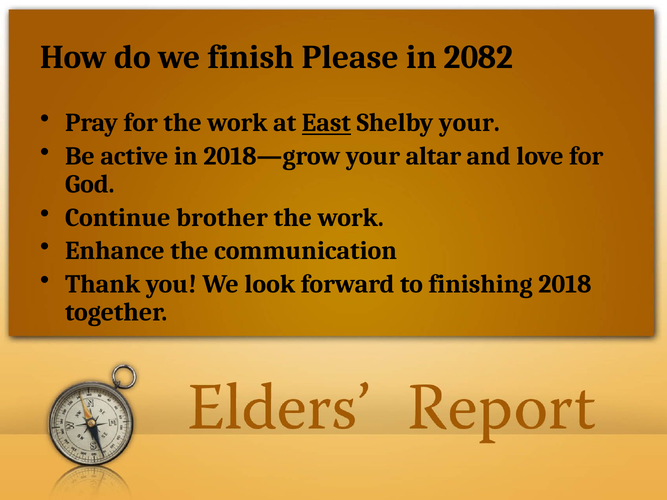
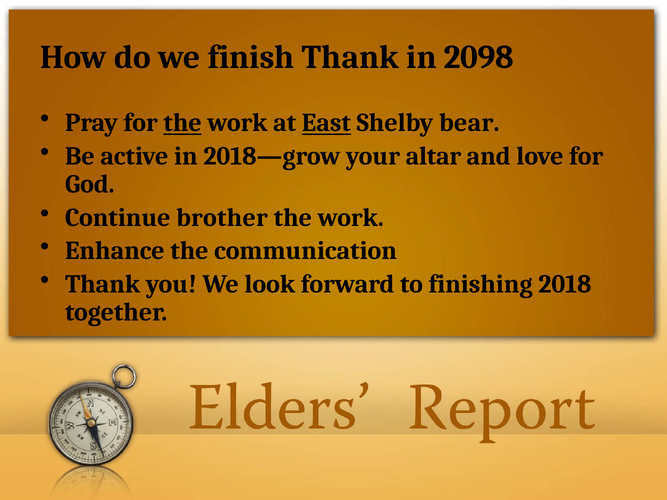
finish Please: Please -> Thank
2082: 2082 -> 2098
the at (183, 123) underline: none -> present
Shelby your: your -> bear
